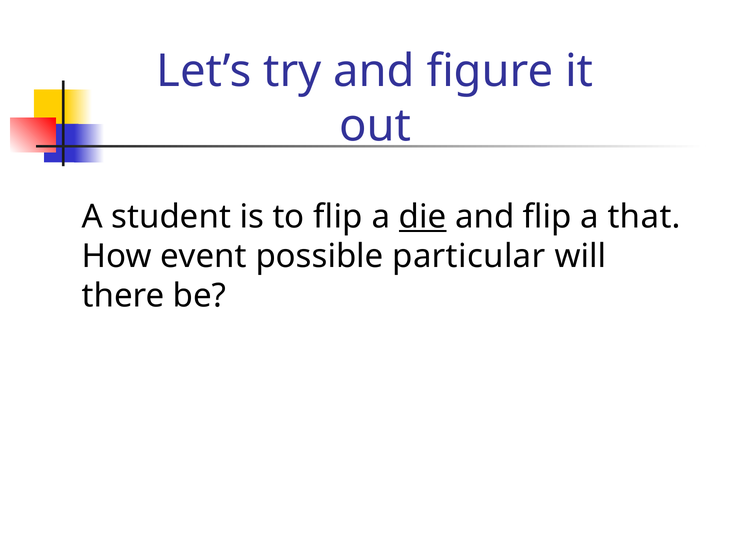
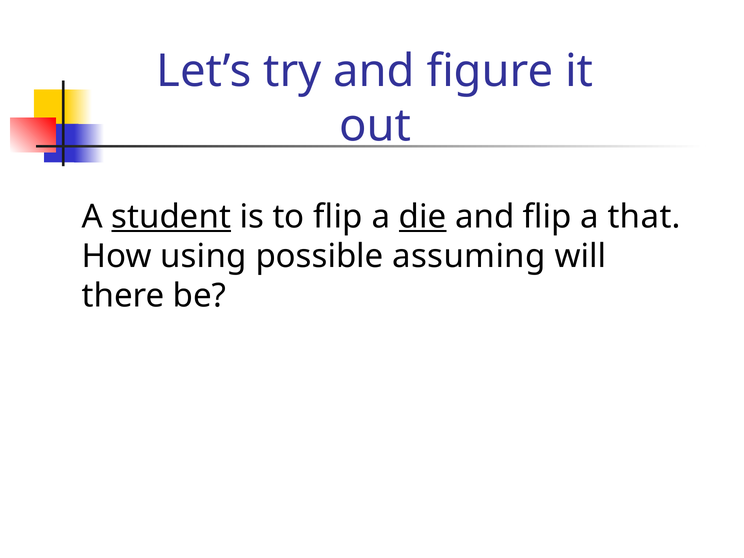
student underline: none -> present
event: event -> using
particular: particular -> assuming
